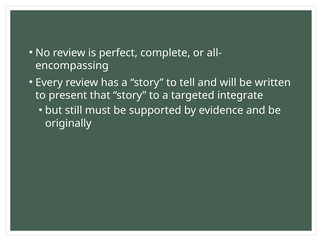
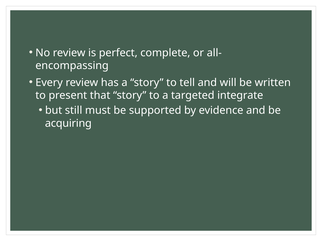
originally: originally -> acquiring
